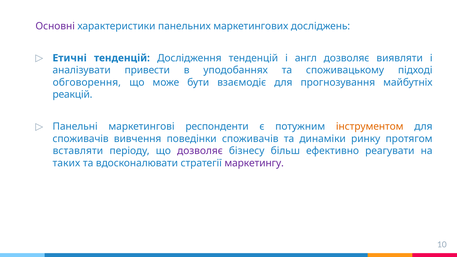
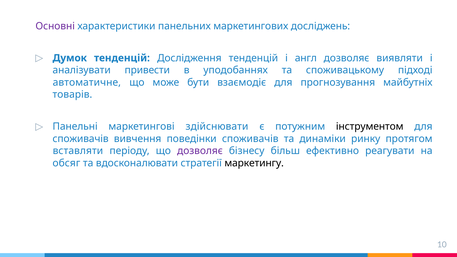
Етичні: Етичні -> Думок
обговорення: обговорення -> автоматичне
реакцій: реакцій -> товарів
респонденти: респонденти -> здійснювати
інструментом colour: orange -> black
таких: таких -> обсяг
маркетингу colour: purple -> black
